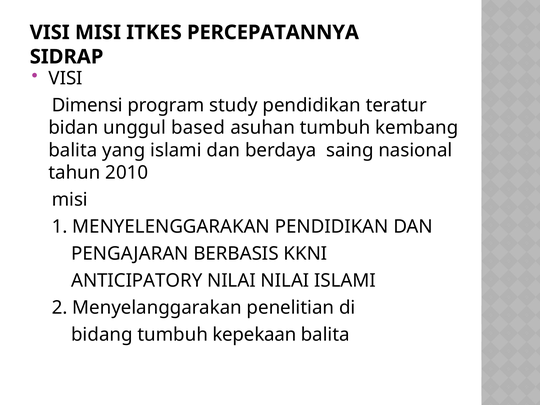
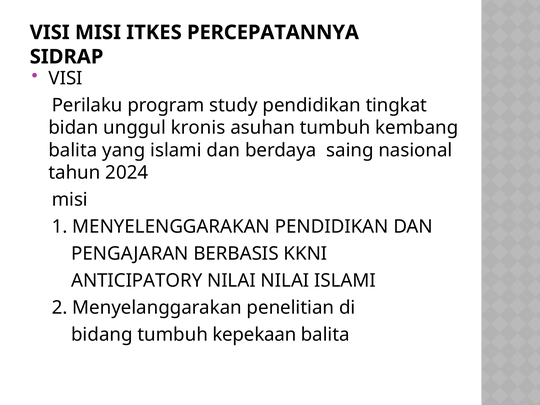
Dimensi: Dimensi -> Perilaku
teratur: teratur -> tingkat
based: based -> kronis
2010: 2010 -> 2024
